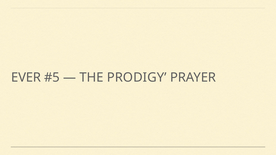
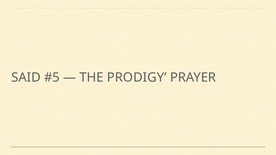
EVER: EVER -> SAID
